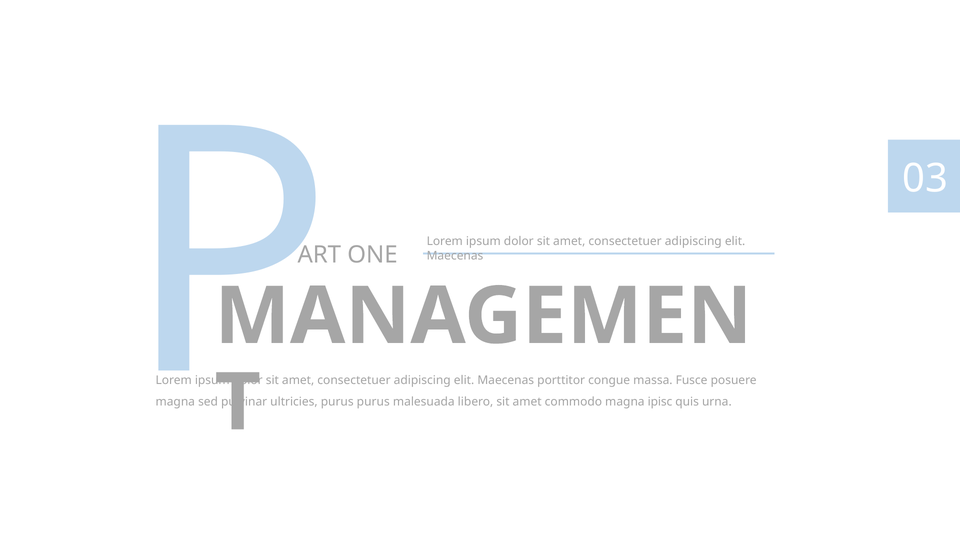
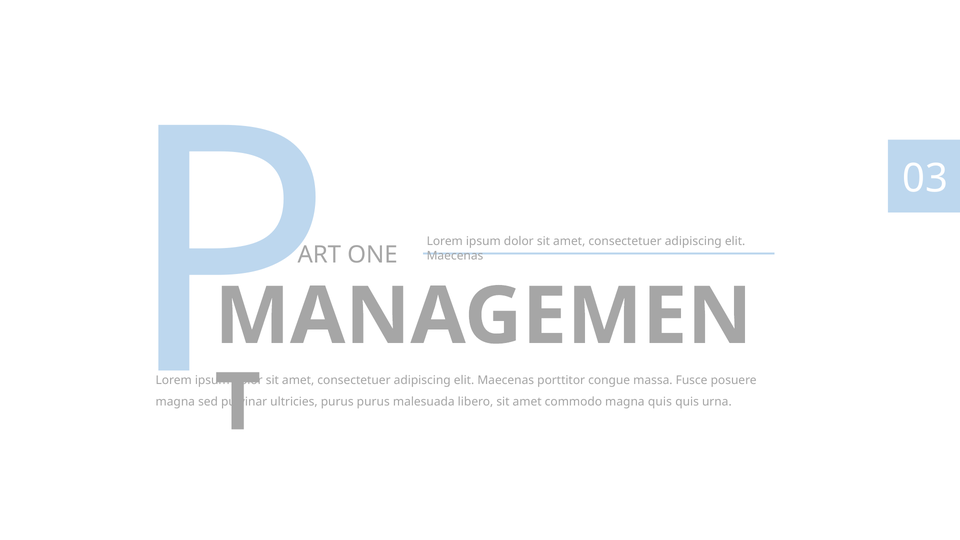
magna ipisc: ipisc -> quis
